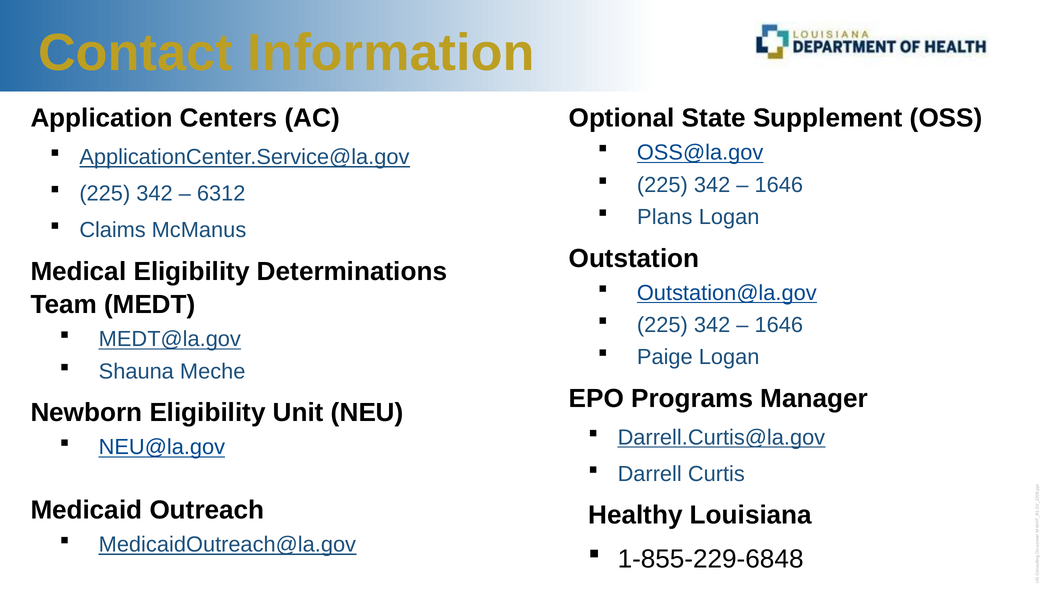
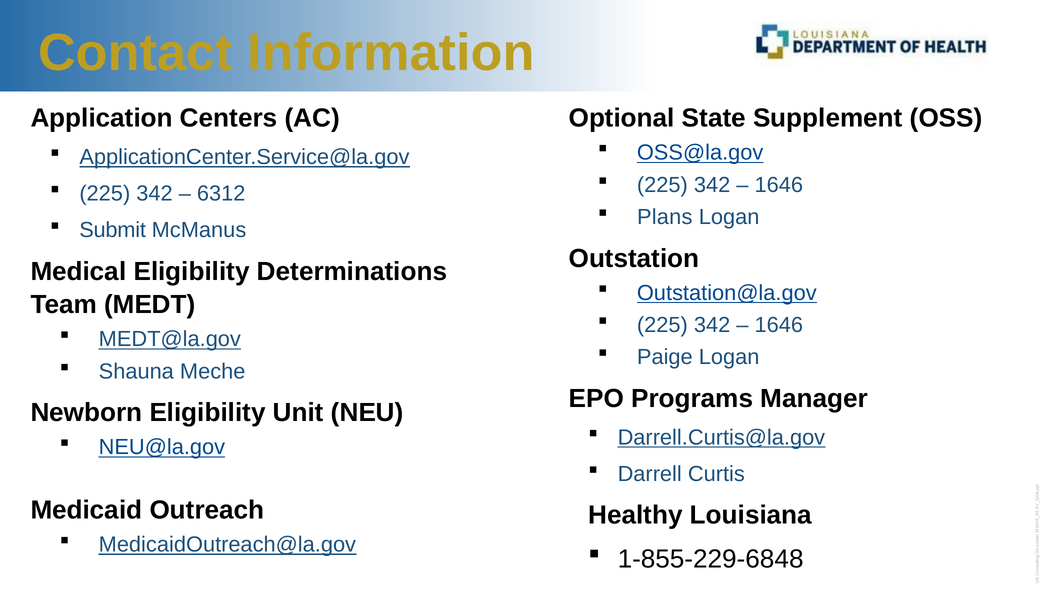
Claims: Claims -> Submit
